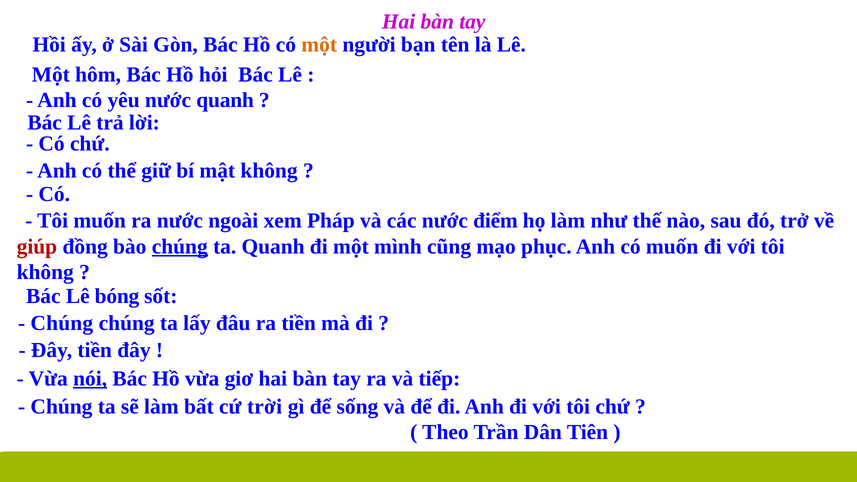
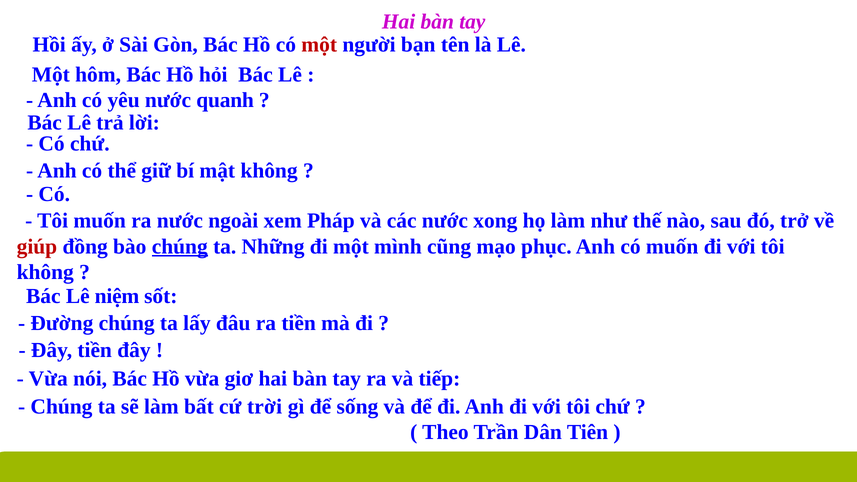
một at (319, 45) colour: orange -> red
điểm: điểm -> xong
ta Quanh: Quanh -> Những
bóng: bóng -> niệm
Chúng at (62, 323): Chúng -> Đường
nói underline: present -> none
